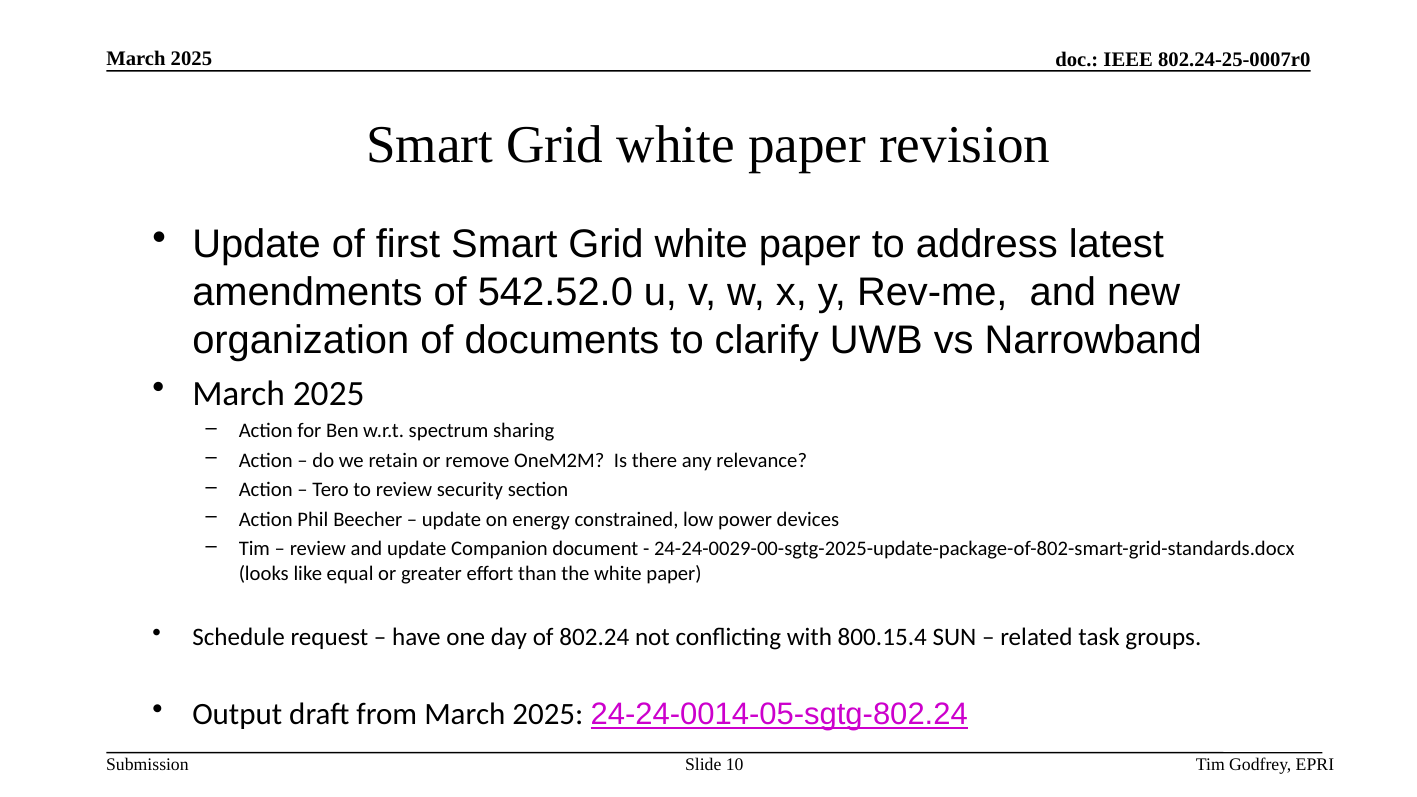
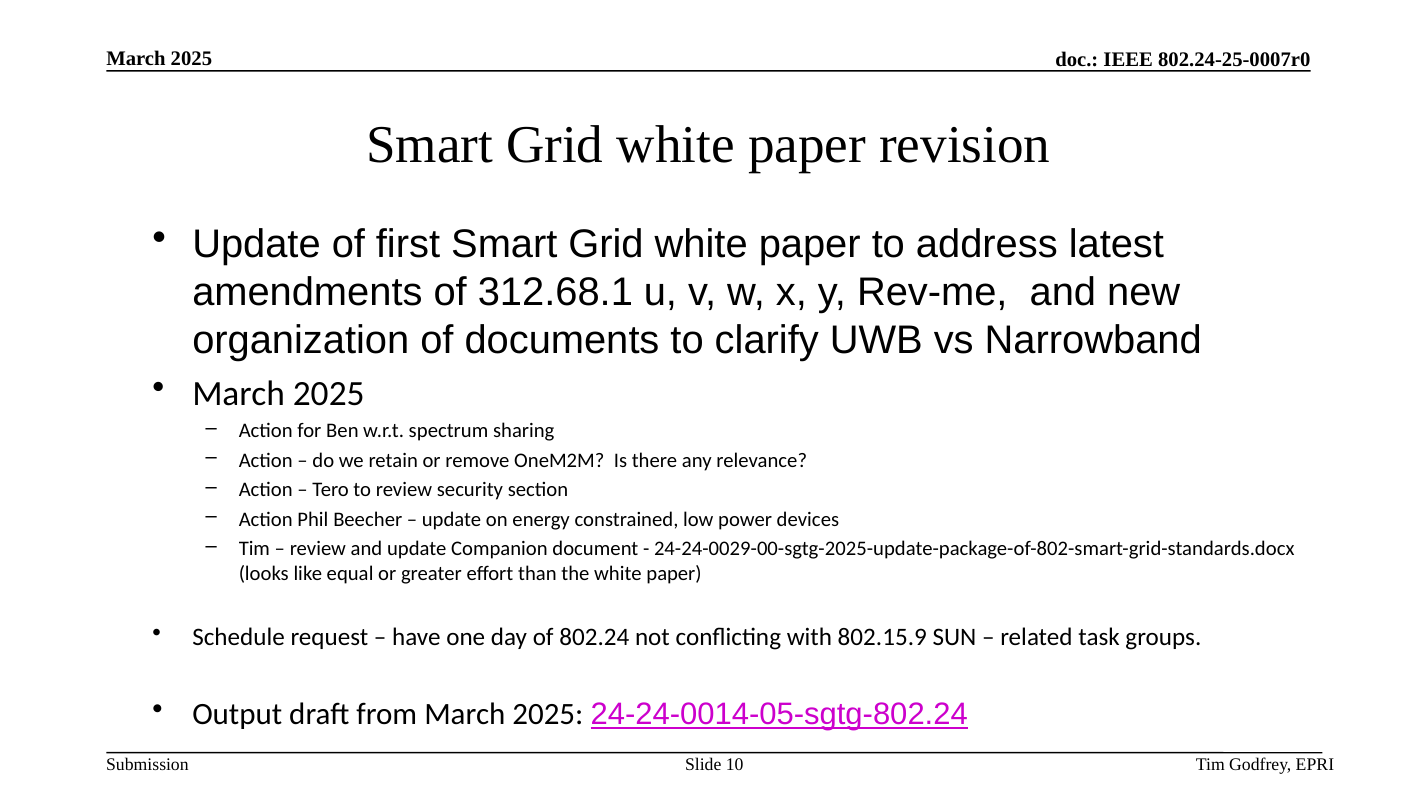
542.52.0: 542.52.0 -> 312.68.1
800.15.4: 800.15.4 -> 802.15.9
